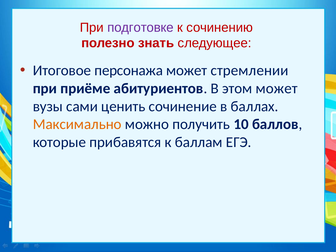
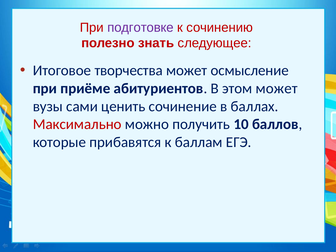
персонажа: персонажа -> творчества
стремлении: стремлении -> осмысление
Максимально colour: orange -> red
